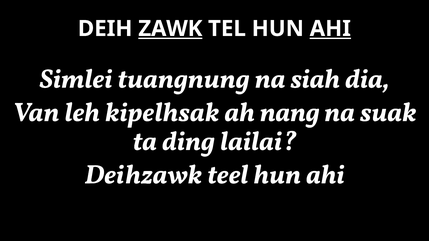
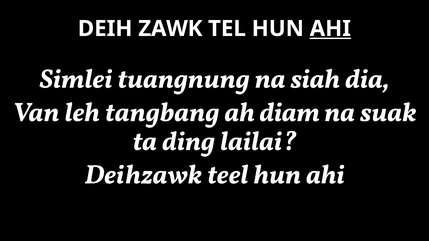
ZAWK underline: present -> none
kipelhsak: kipelhsak -> tangbang
nang: nang -> diam
